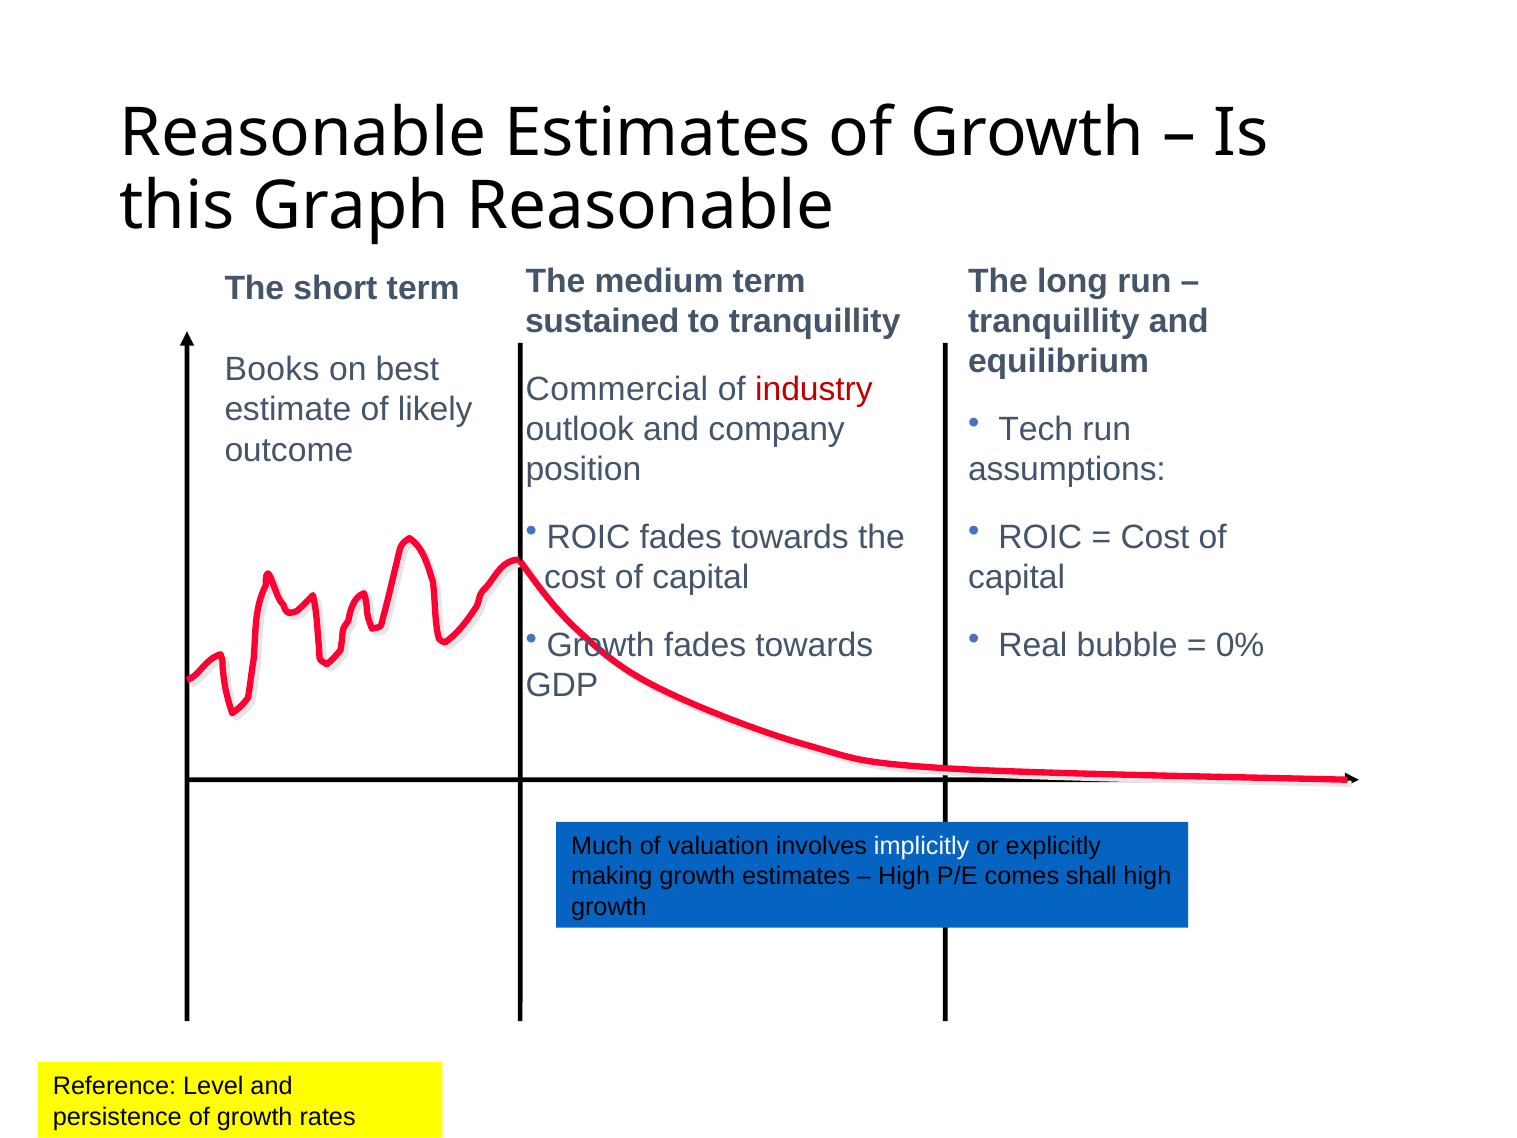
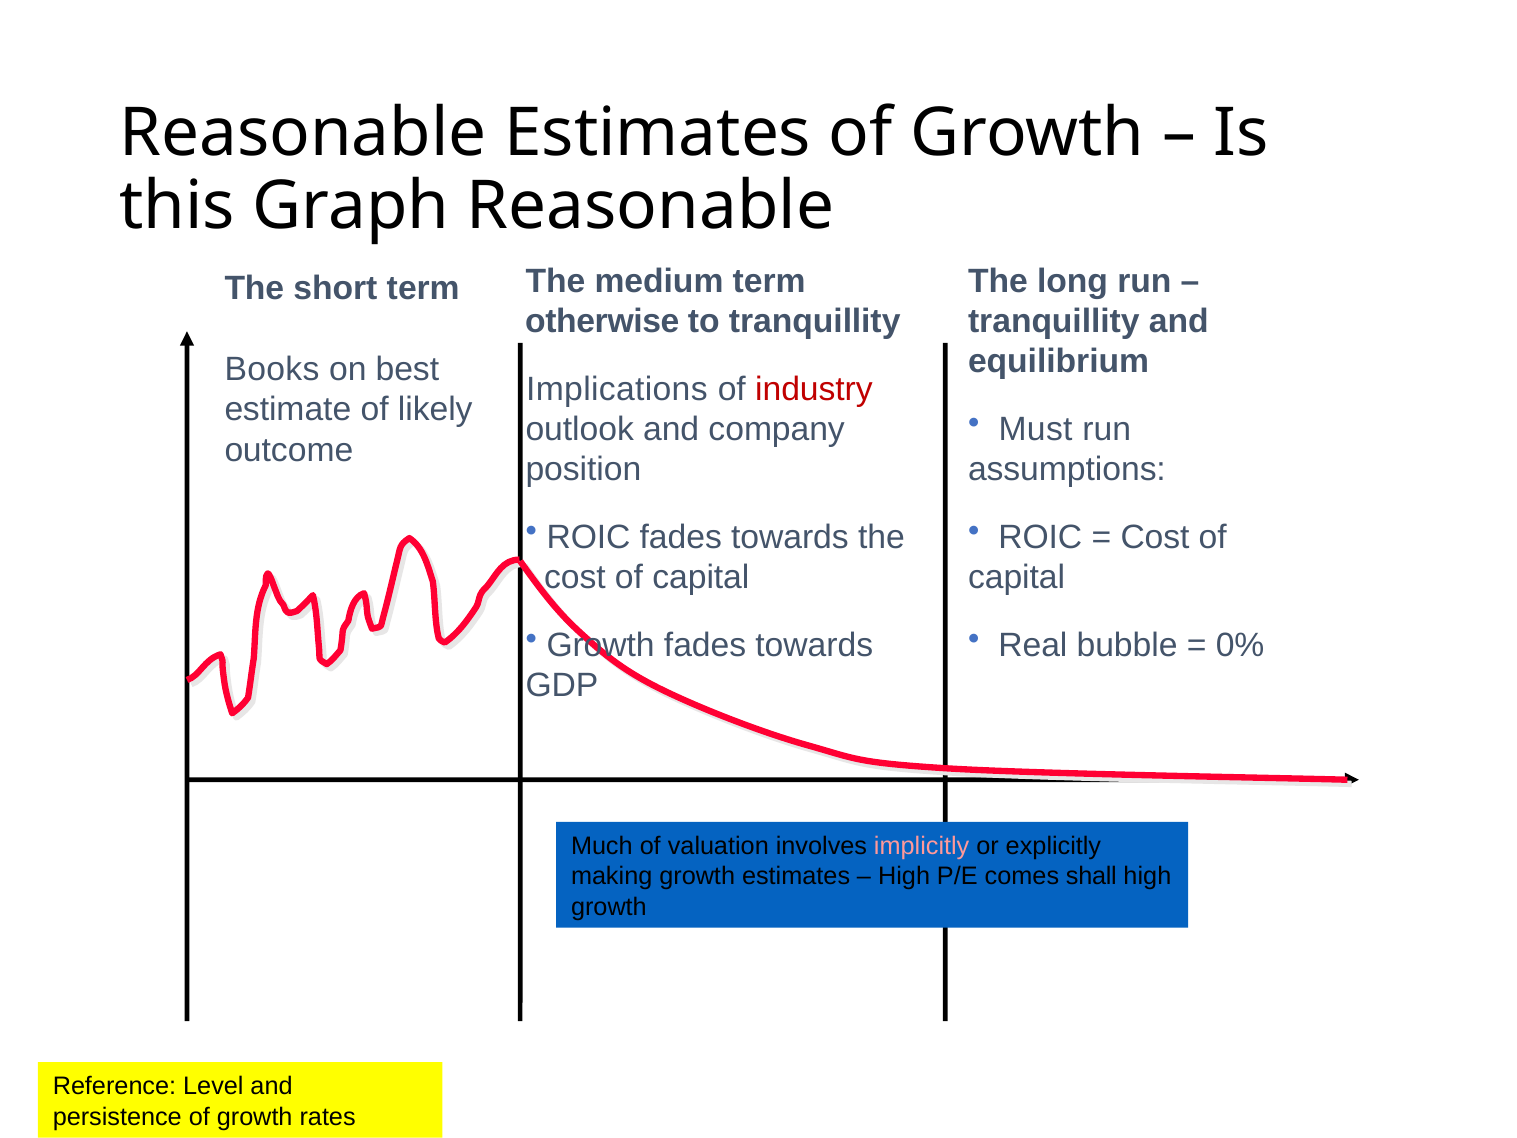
sustained: sustained -> otherwise
Commercial: Commercial -> Implications
Tech: Tech -> Must
implicitly colour: white -> pink
